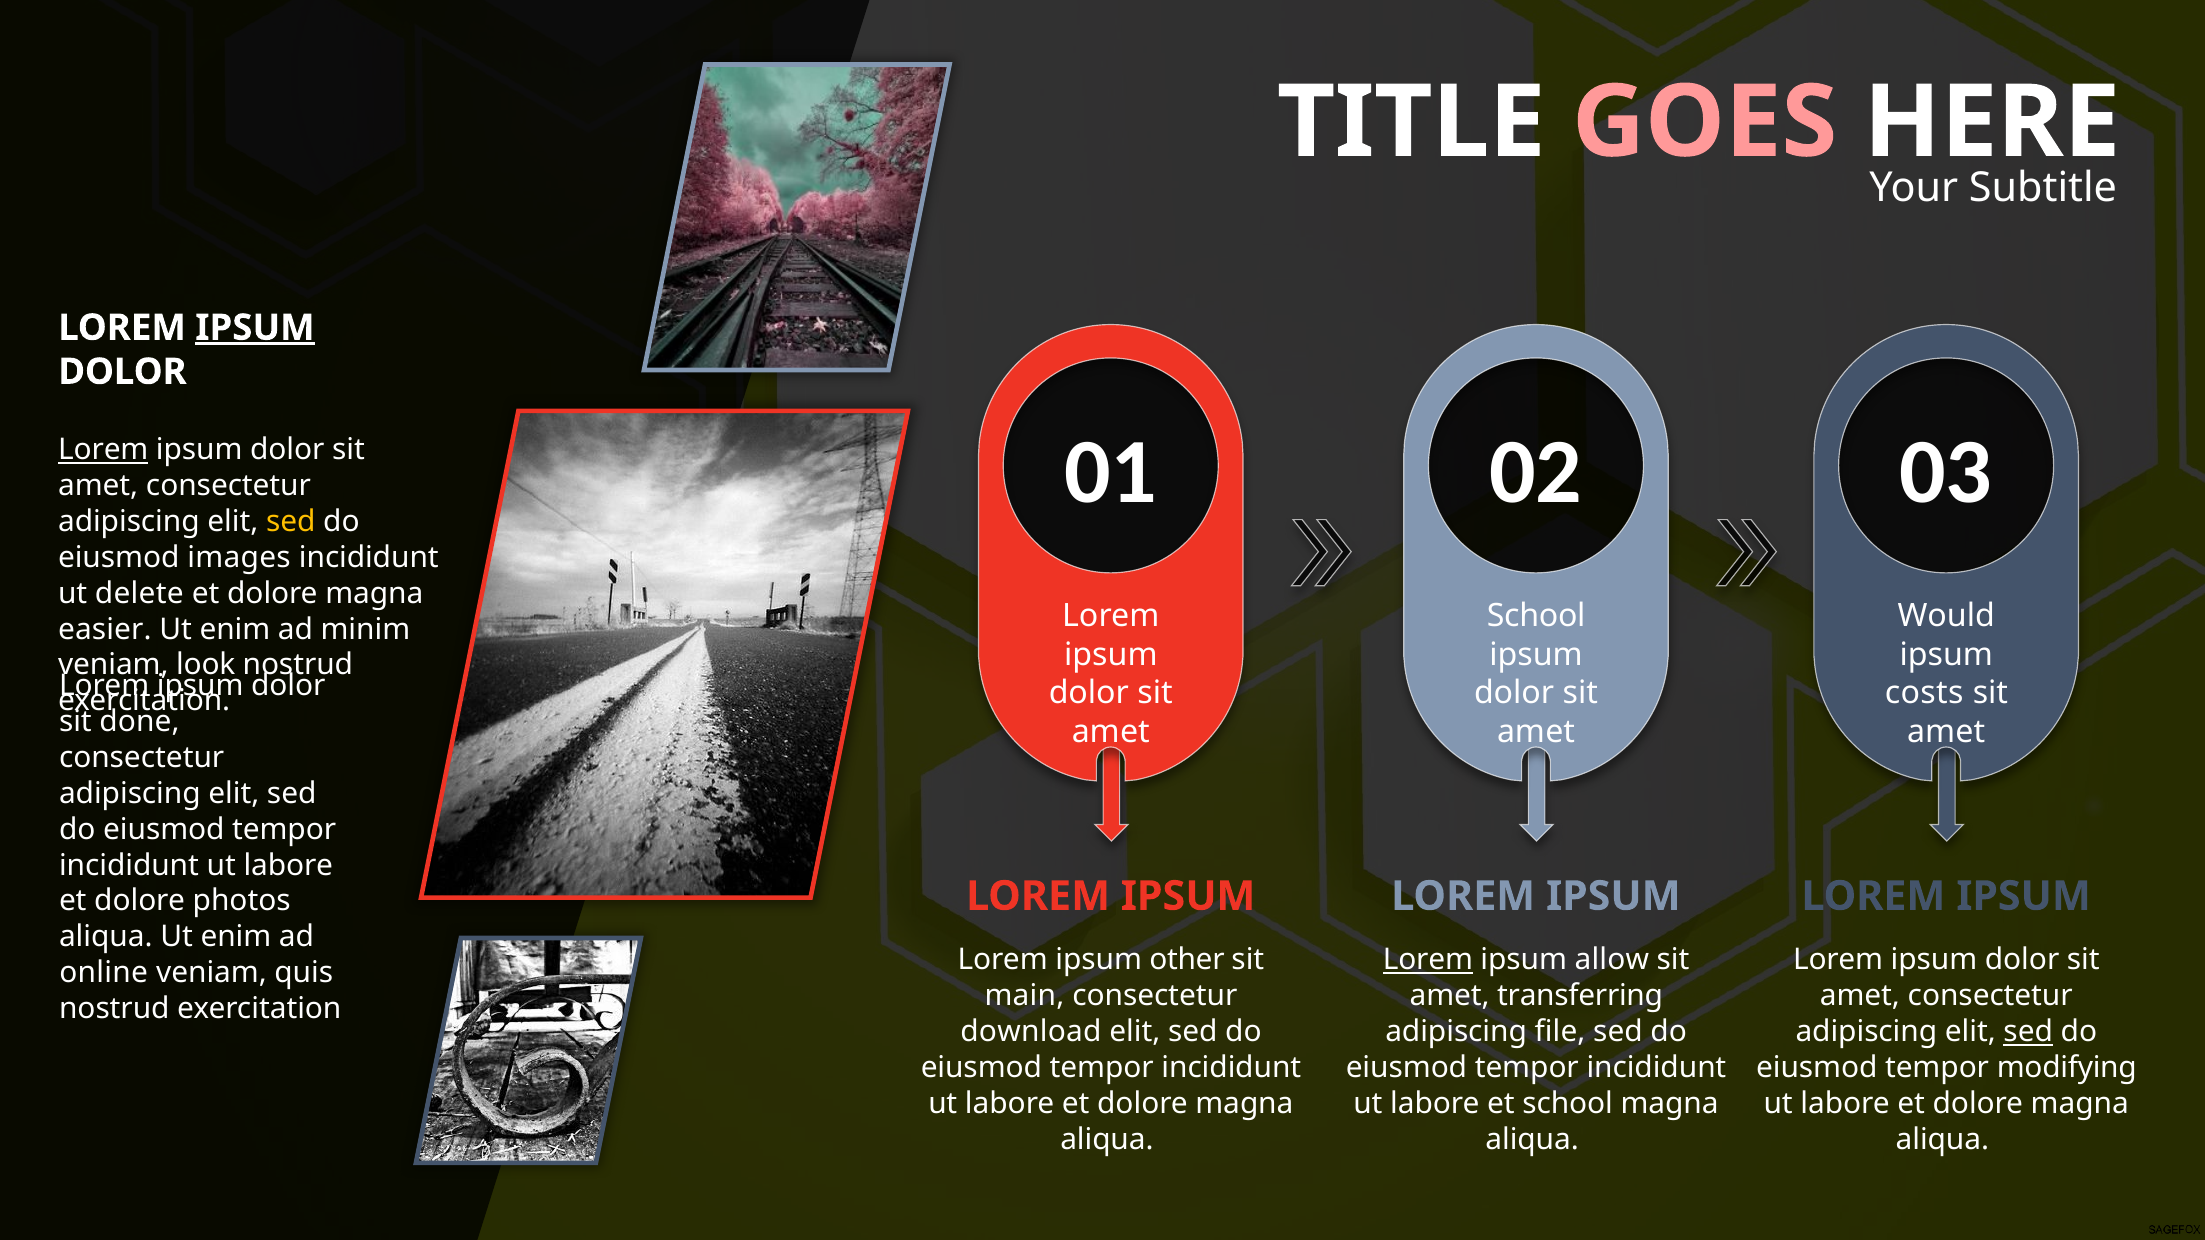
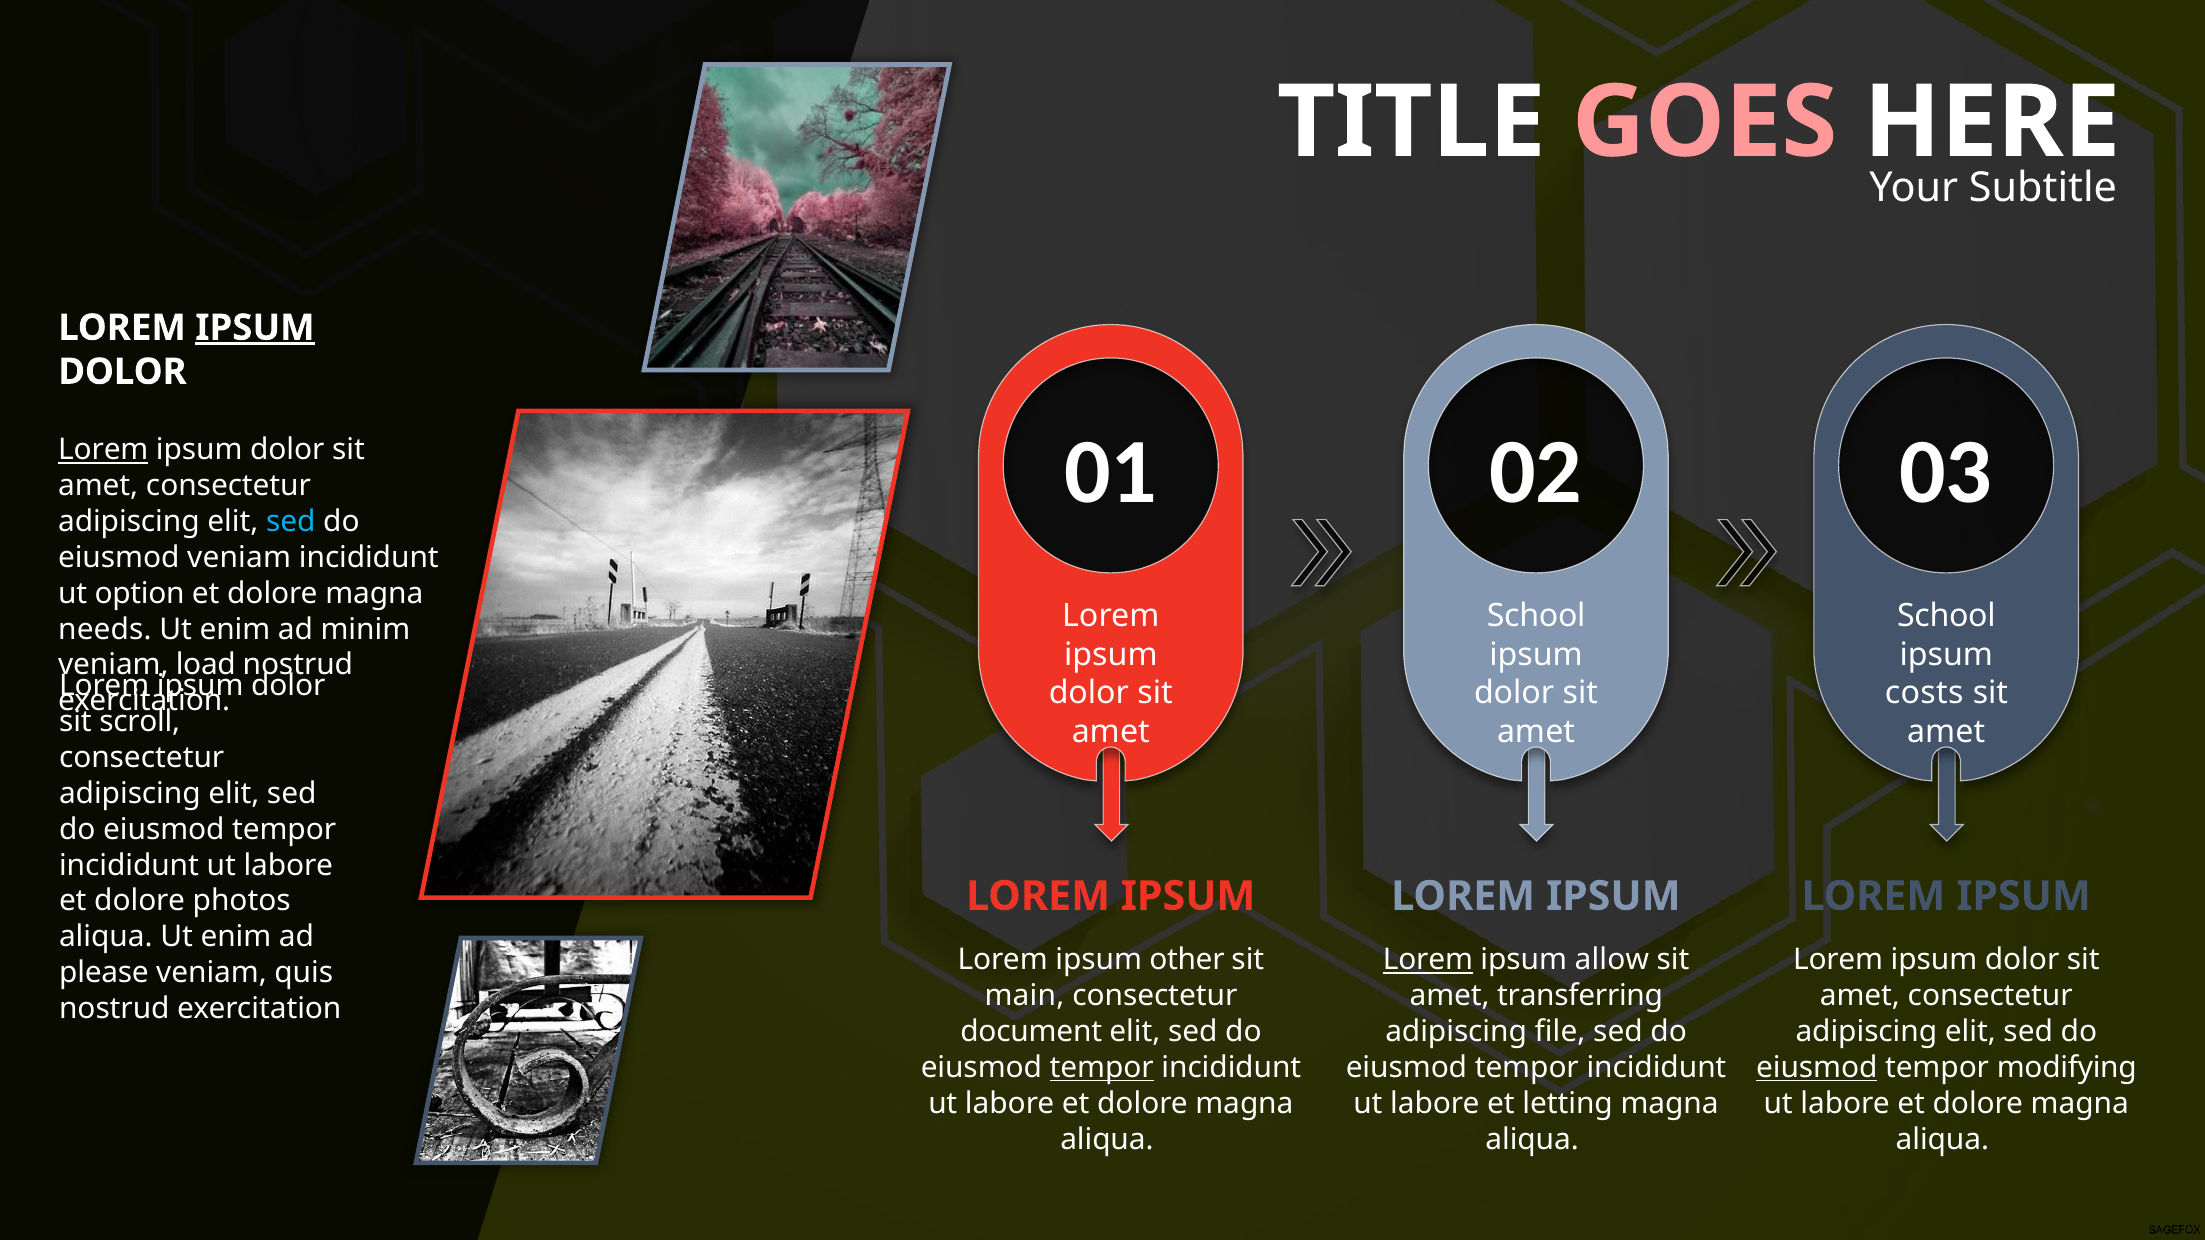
sed at (291, 522) colour: yellow -> light blue
eiusmod images: images -> veniam
delete: delete -> option
Would at (1946, 616): Would -> School
easier: easier -> needs
look: look -> load
done: done -> scroll
online: online -> please
download: download -> document
sed at (2028, 1032) underline: present -> none
tempor at (1102, 1068) underline: none -> present
eiusmod at (1817, 1068) underline: none -> present
et school: school -> letting
